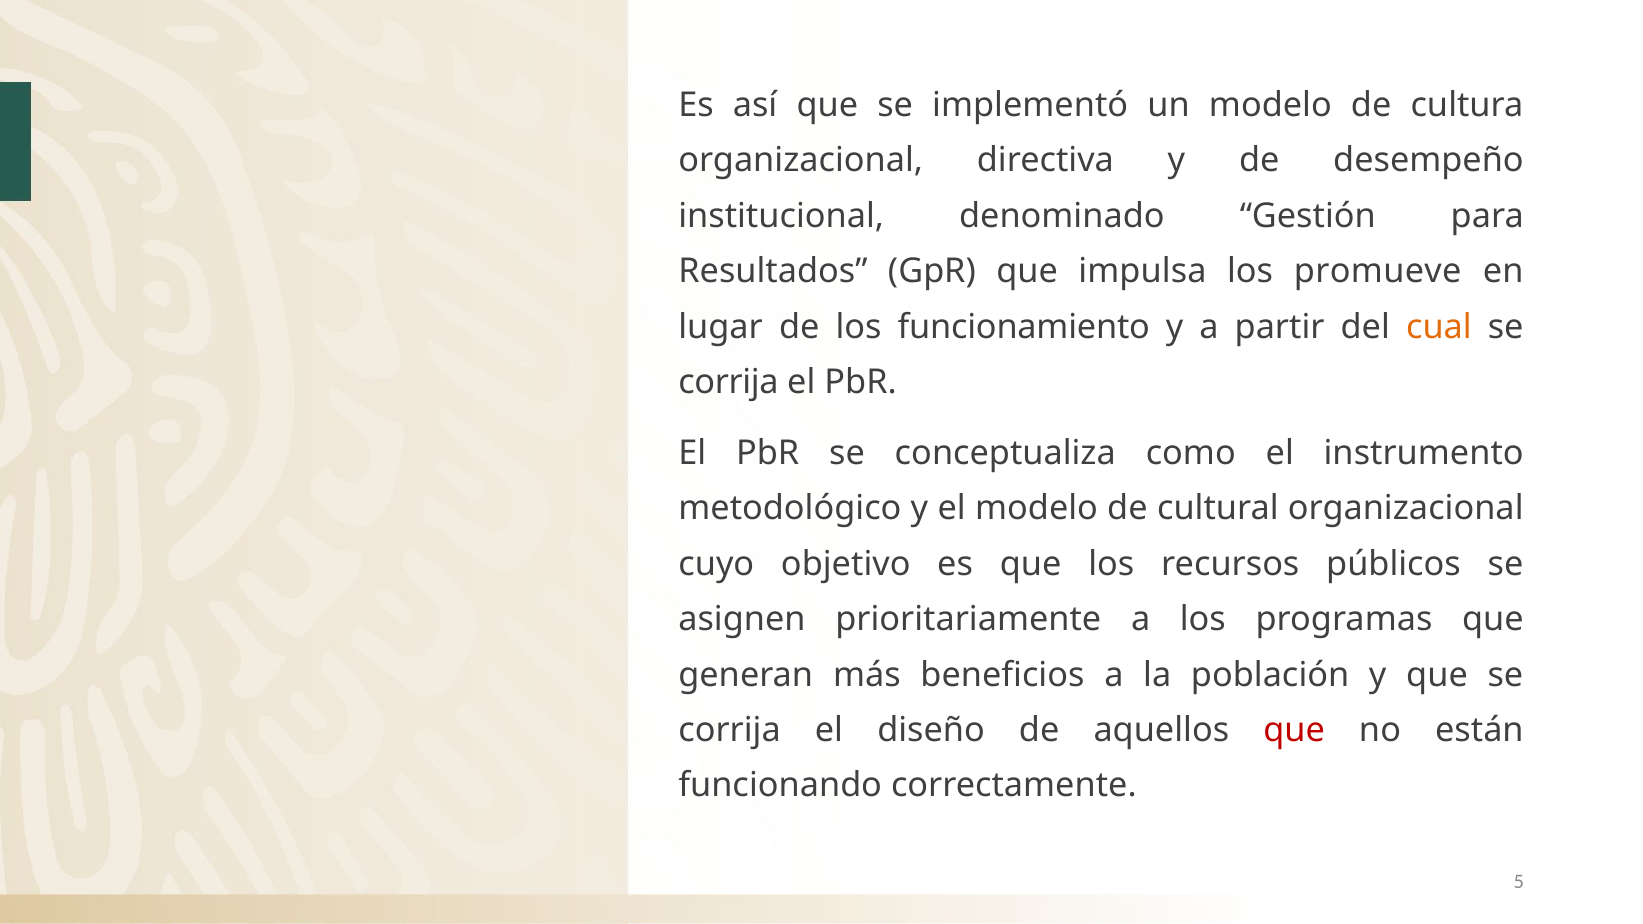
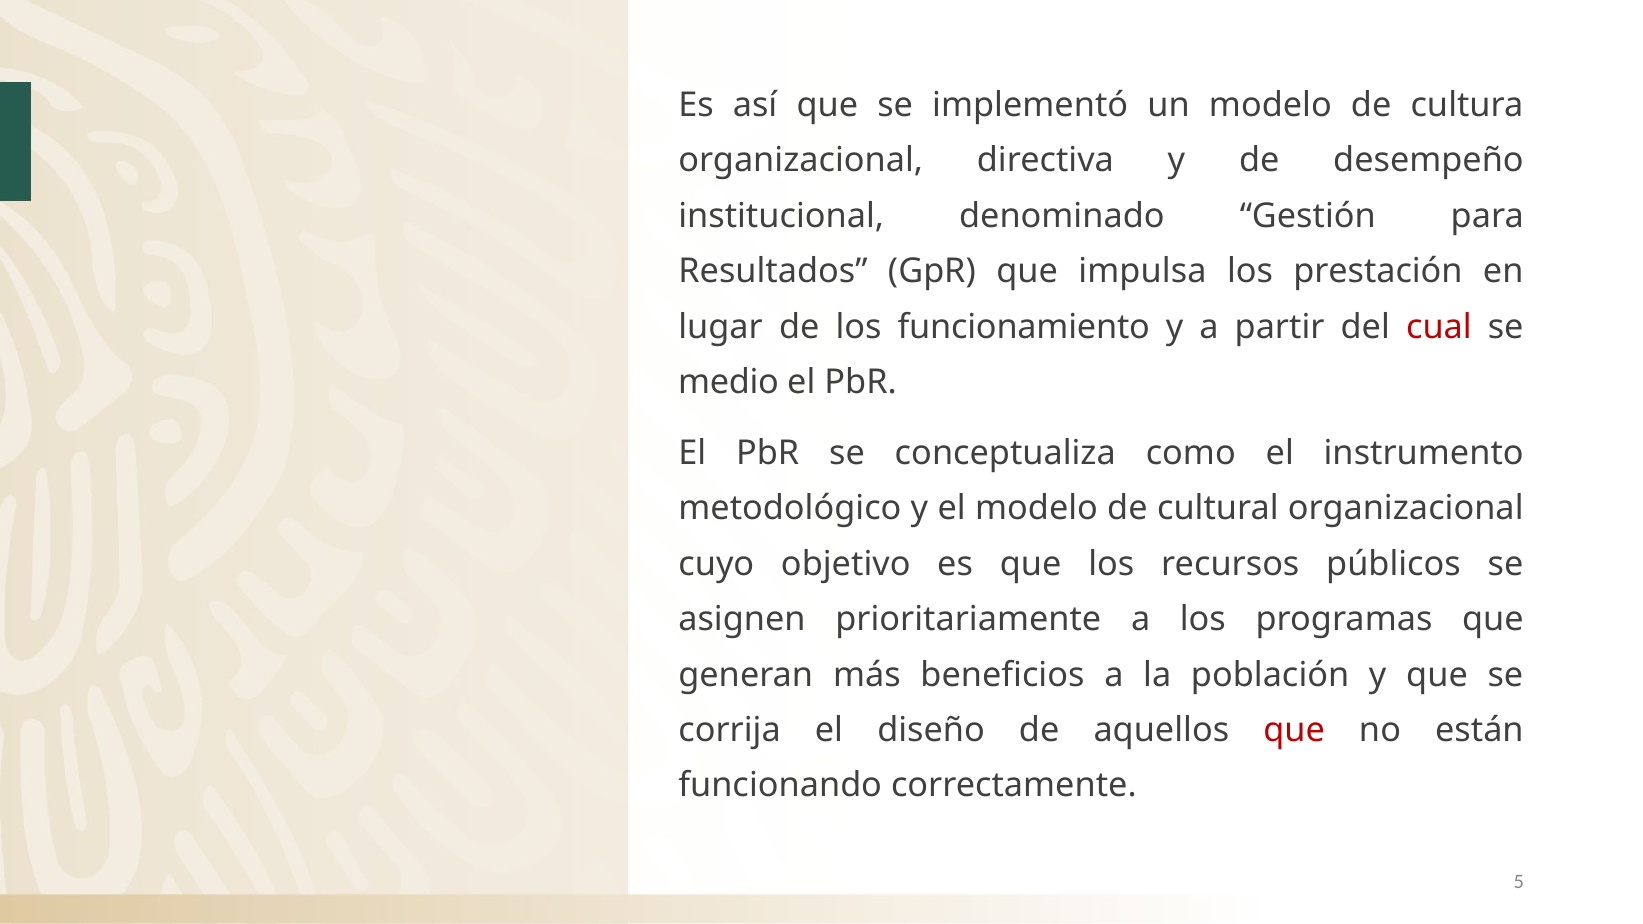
promueve: promueve -> prestación
cual colour: orange -> red
corrija at (729, 382): corrija -> medio
